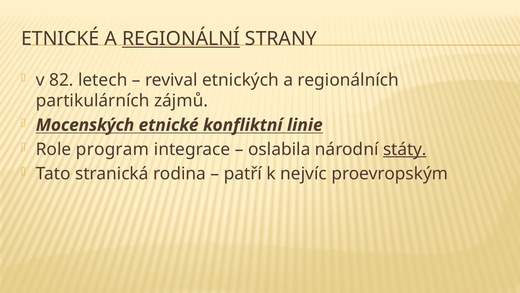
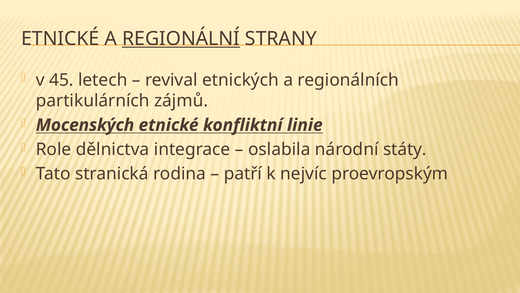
82: 82 -> 45
program: program -> dělnictva
státy underline: present -> none
